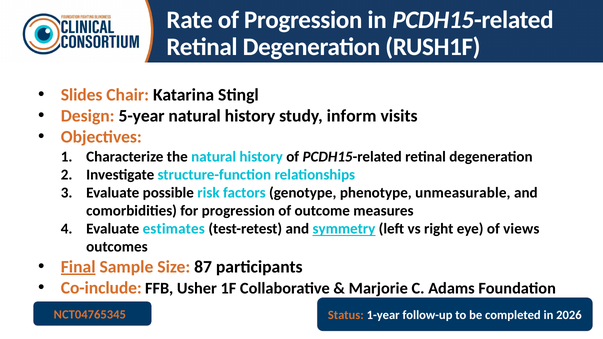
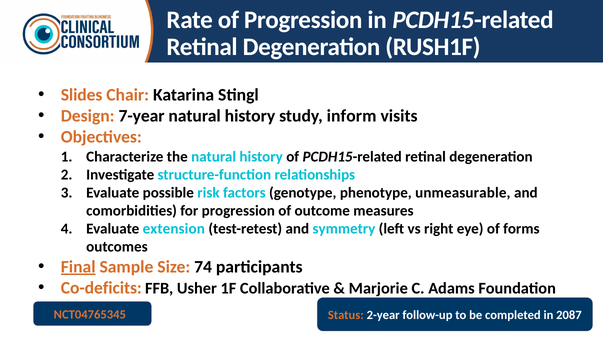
5-year: 5-year -> 7-year
estimates: estimates -> extension
symmetry underline: present -> none
views: views -> forms
87: 87 -> 74
Co-include: Co-include -> Co-deficits
1-year: 1-year -> 2-year
2026: 2026 -> 2087
